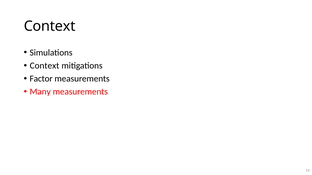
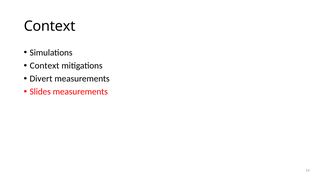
Factor: Factor -> Divert
Many: Many -> Slides
